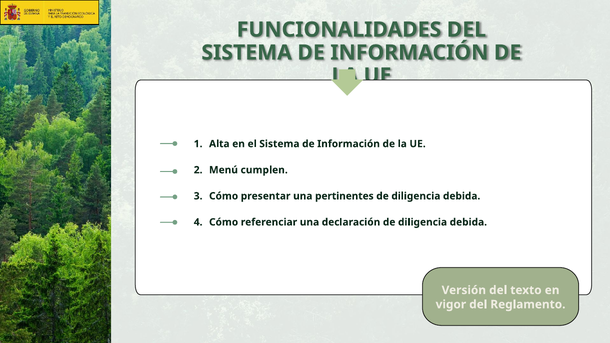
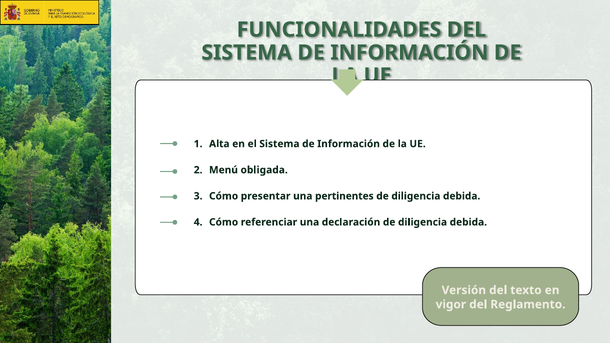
cumplen: cumplen -> obligada
